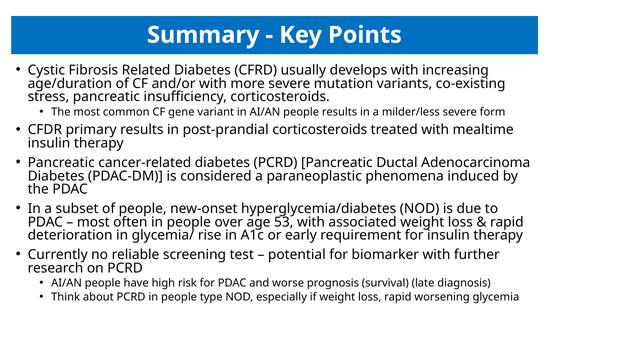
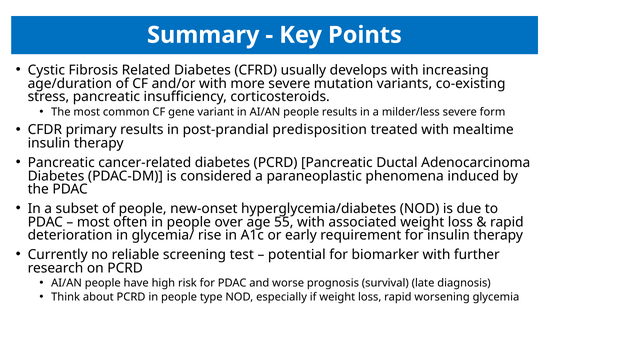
post-prandial corticosteroids: corticosteroids -> predisposition
53: 53 -> 55
